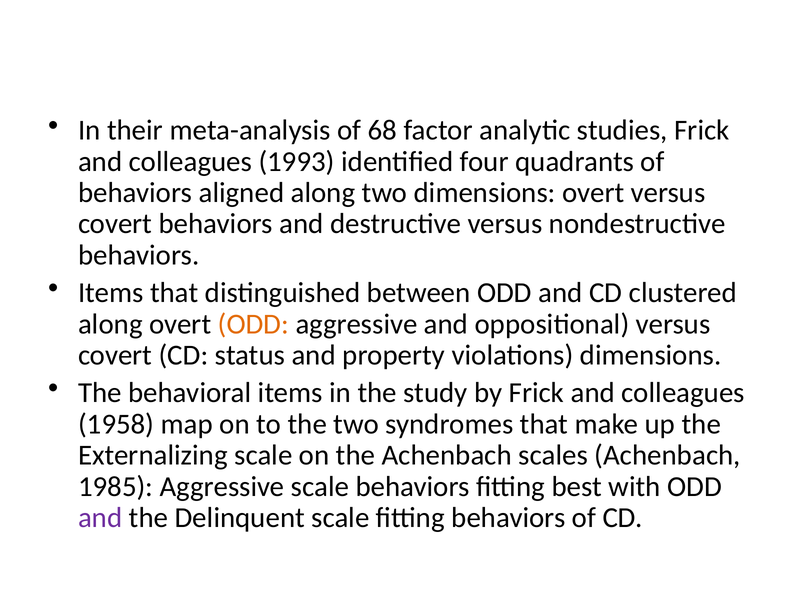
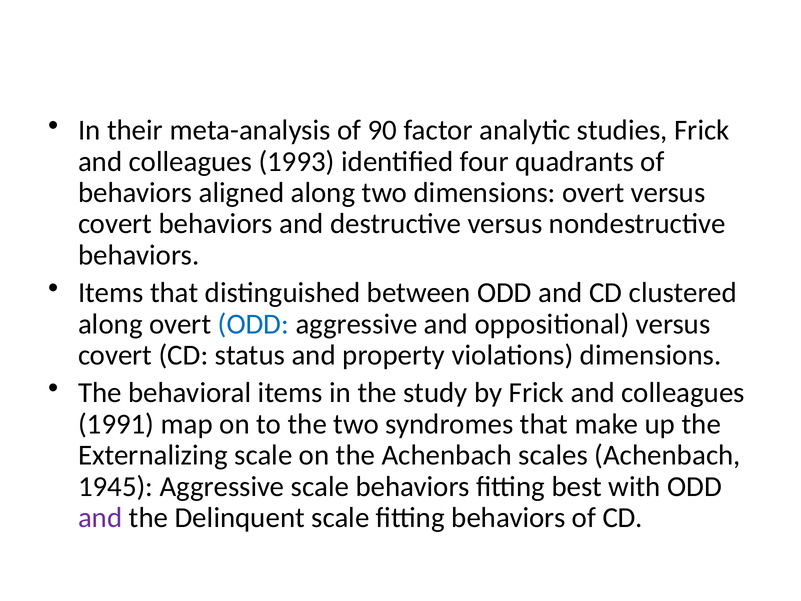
68: 68 -> 90
ODD at (253, 324) colour: orange -> blue
1958: 1958 -> 1991
1985: 1985 -> 1945
